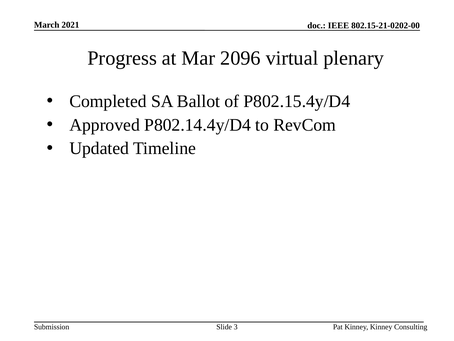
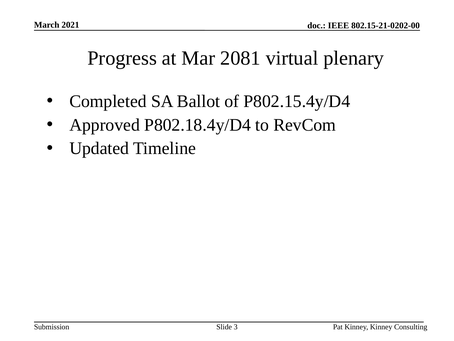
2096: 2096 -> 2081
P802.14.4y/D4: P802.14.4y/D4 -> P802.18.4y/D4
